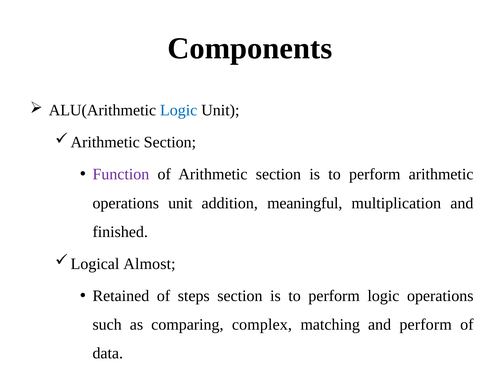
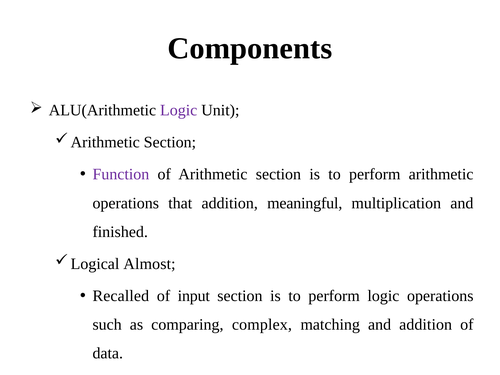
Logic at (179, 110) colour: blue -> purple
operations unit: unit -> that
Retained: Retained -> Recalled
steps: steps -> input
and perform: perform -> addition
